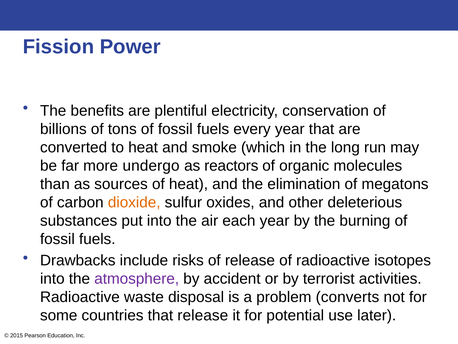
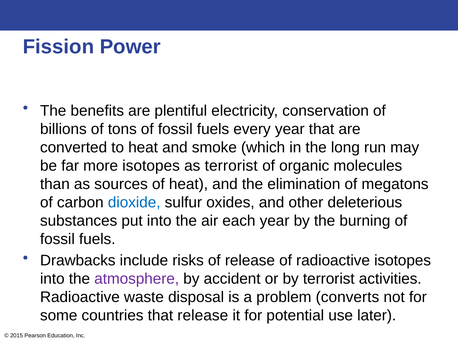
more undergo: undergo -> isotopes
as reactors: reactors -> terrorist
dioxide colour: orange -> blue
